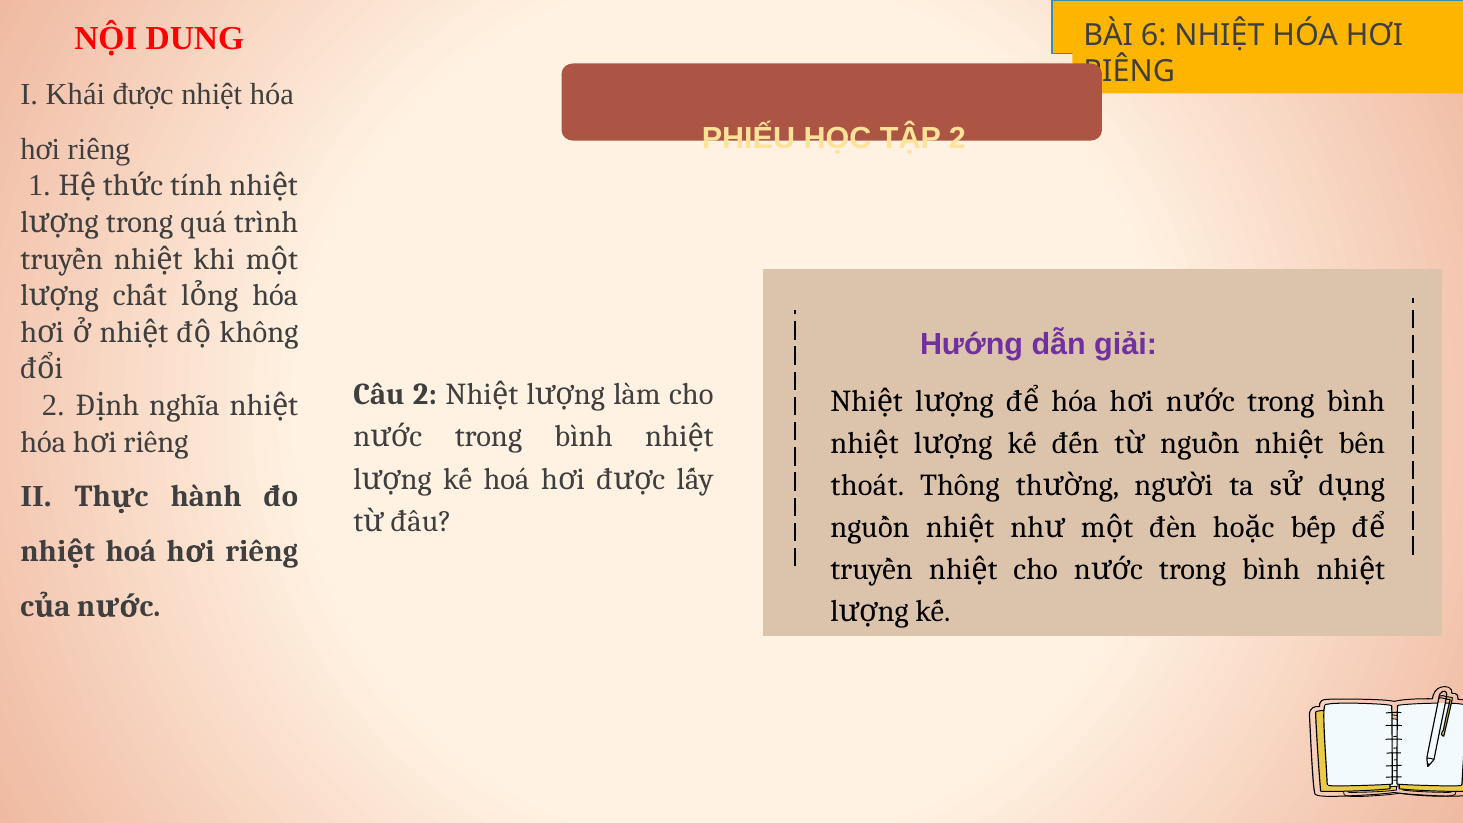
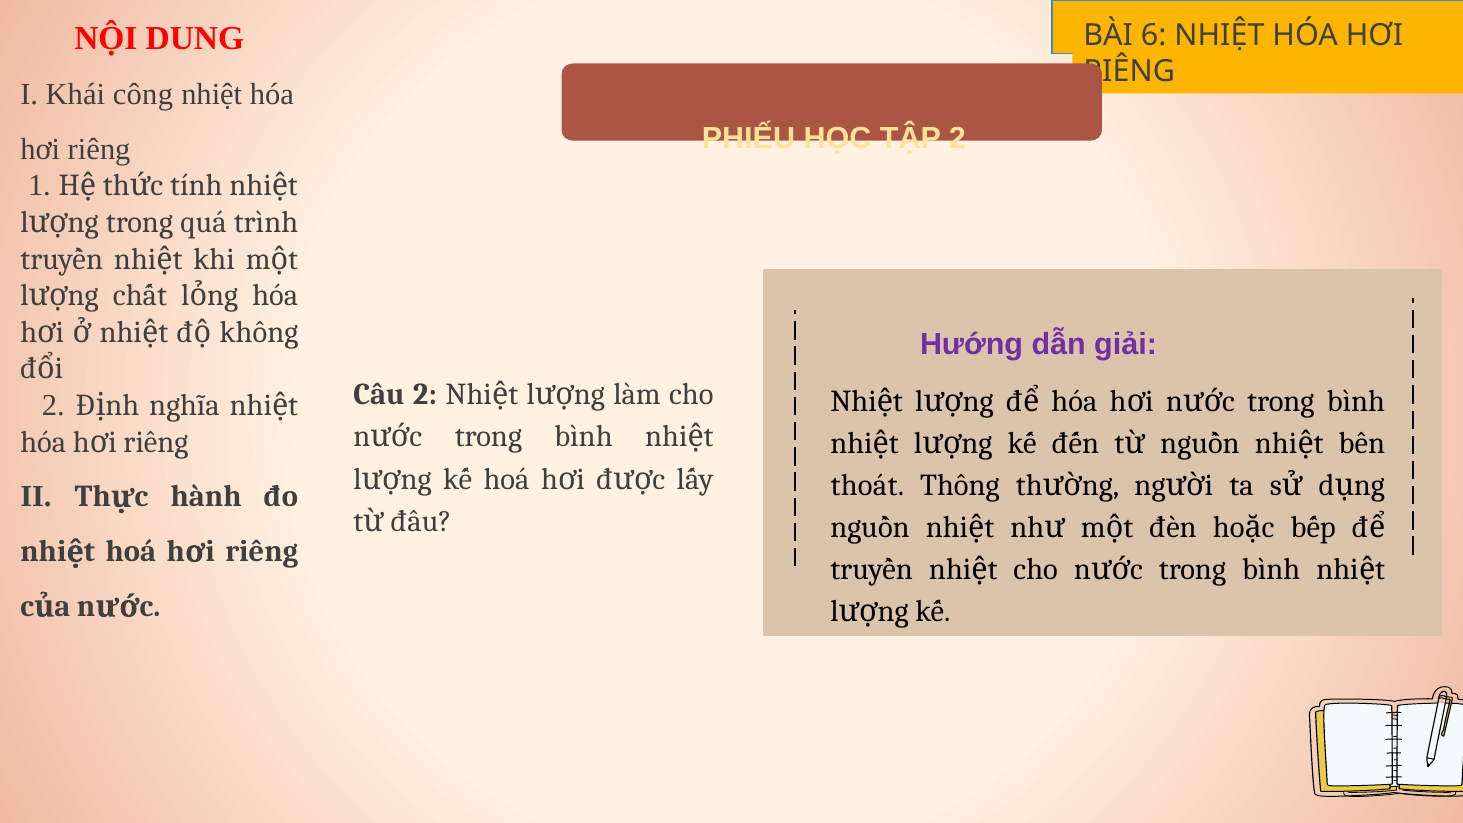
được: được -> công
